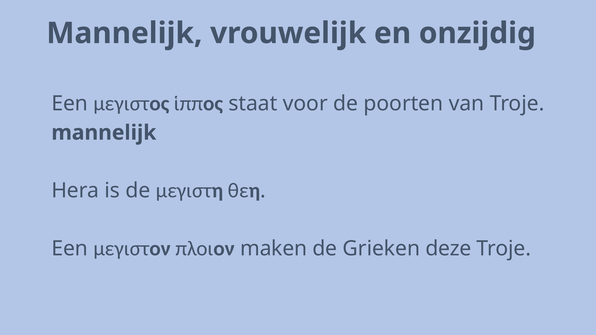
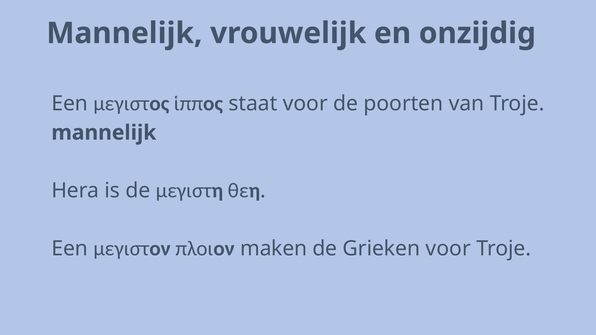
Grieken deze: deze -> voor
